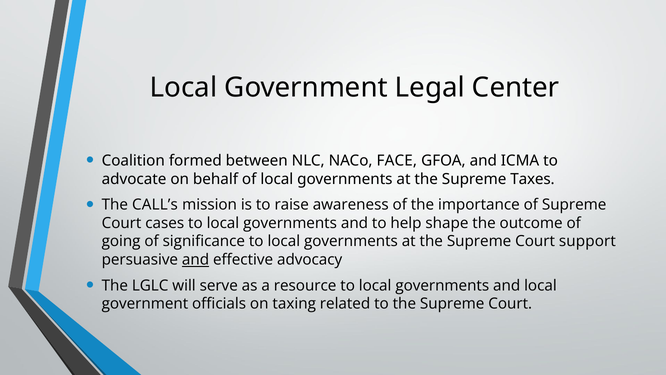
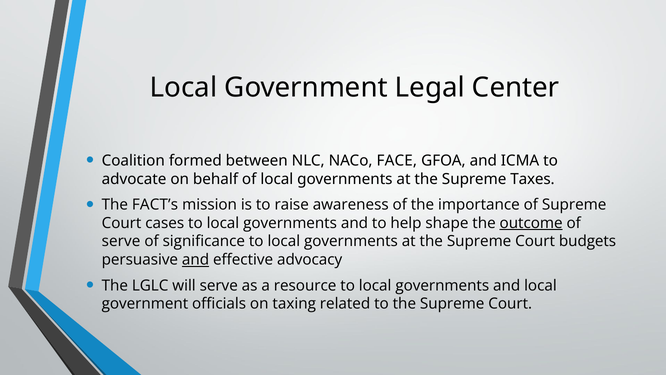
CALL’s: CALL’s -> FACT’s
outcome underline: none -> present
going at (121, 241): going -> serve
support: support -> budgets
